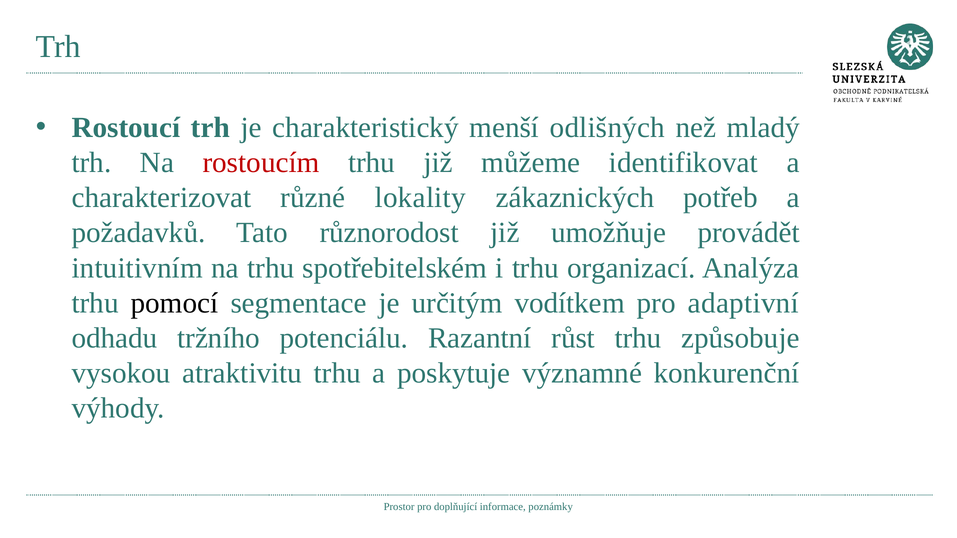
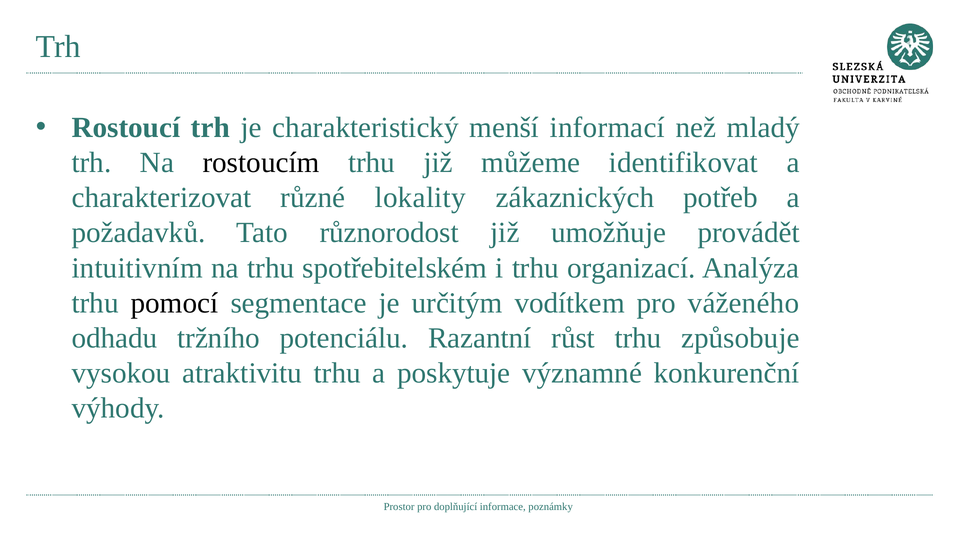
odlišných: odlišných -> informací
rostoucím colour: red -> black
adaptivní: adaptivní -> váženého
